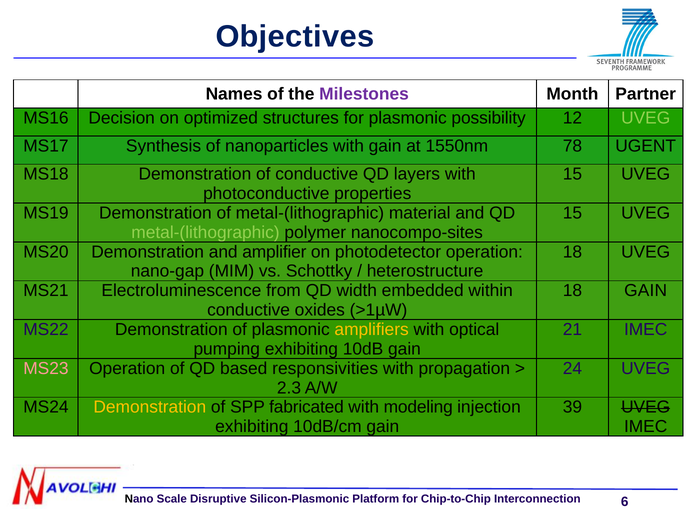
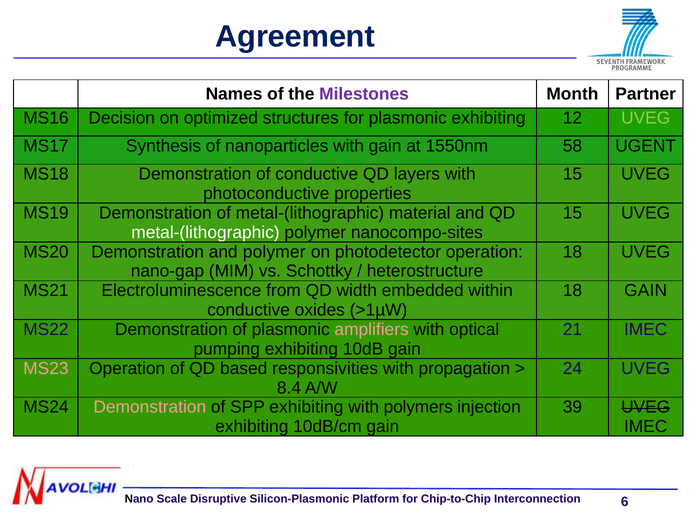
Objectives: Objectives -> Agreement
plasmonic possibility: possibility -> exhibiting
78: 78 -> 58
metal-(lithographic at (206, 233) colour: light green -> white
and amplifier: amplifier -> polymer
amplifiers colour: yellow -> pink
2.3: 2.3 -> 8.4
Demonstration at (150, 408) colour: yellow -> pink
SPP fabricated: fabricated -> exhibiting
modeling: modeling -> polymers
